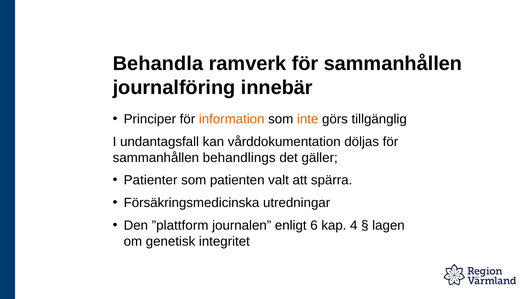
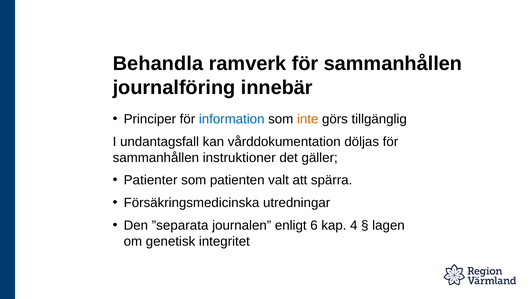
information colour: orange -> blue
behandlings: behandlings -> instruktioner
”plattform: ”plattform -> ”separata
